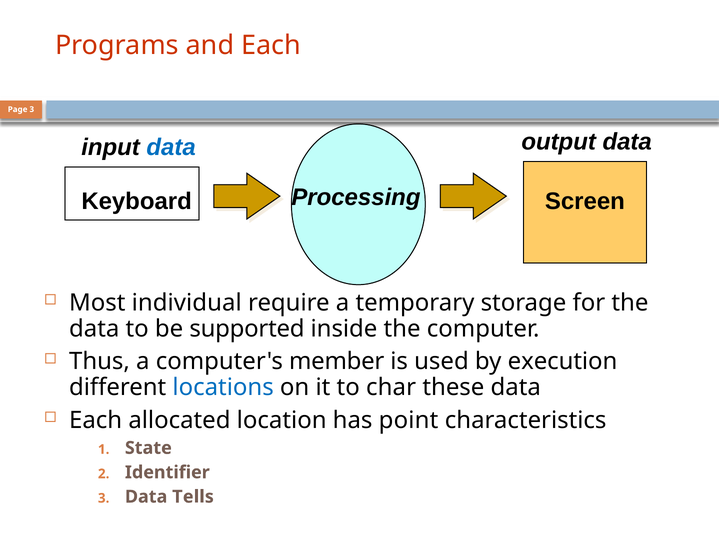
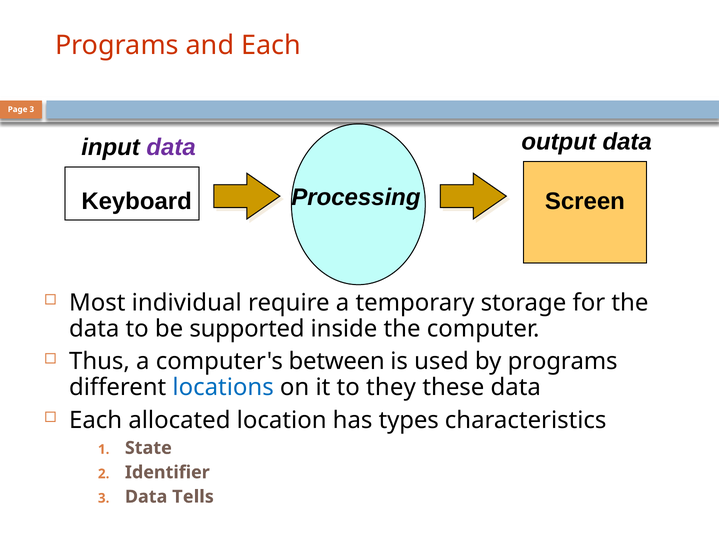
data at (171, 147) colour: blue -> purple
member: member -> between
by execution: execution -> programs
char: char -> they
point: point -> types
